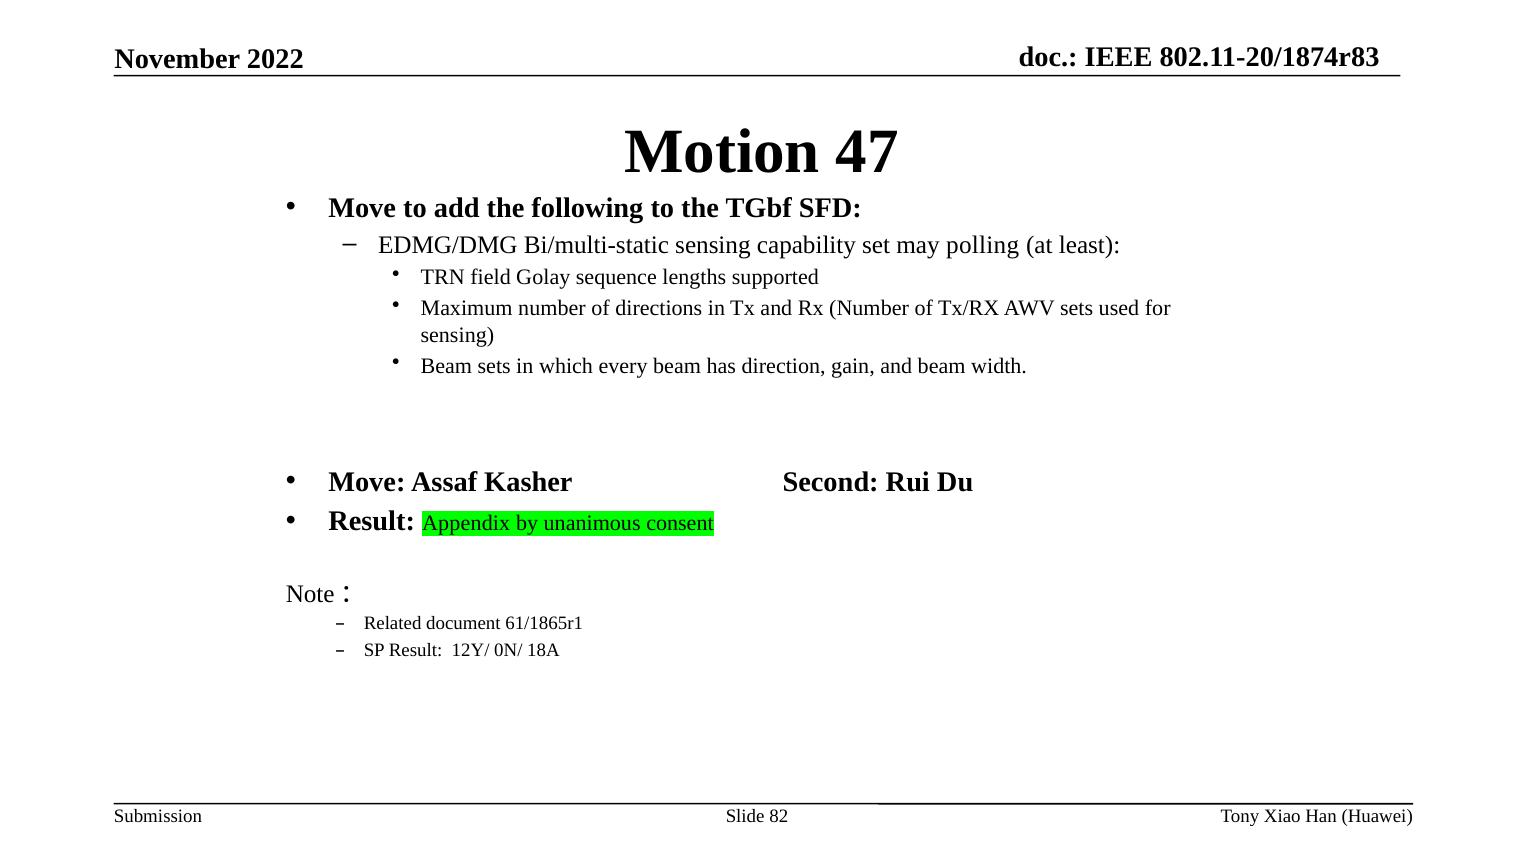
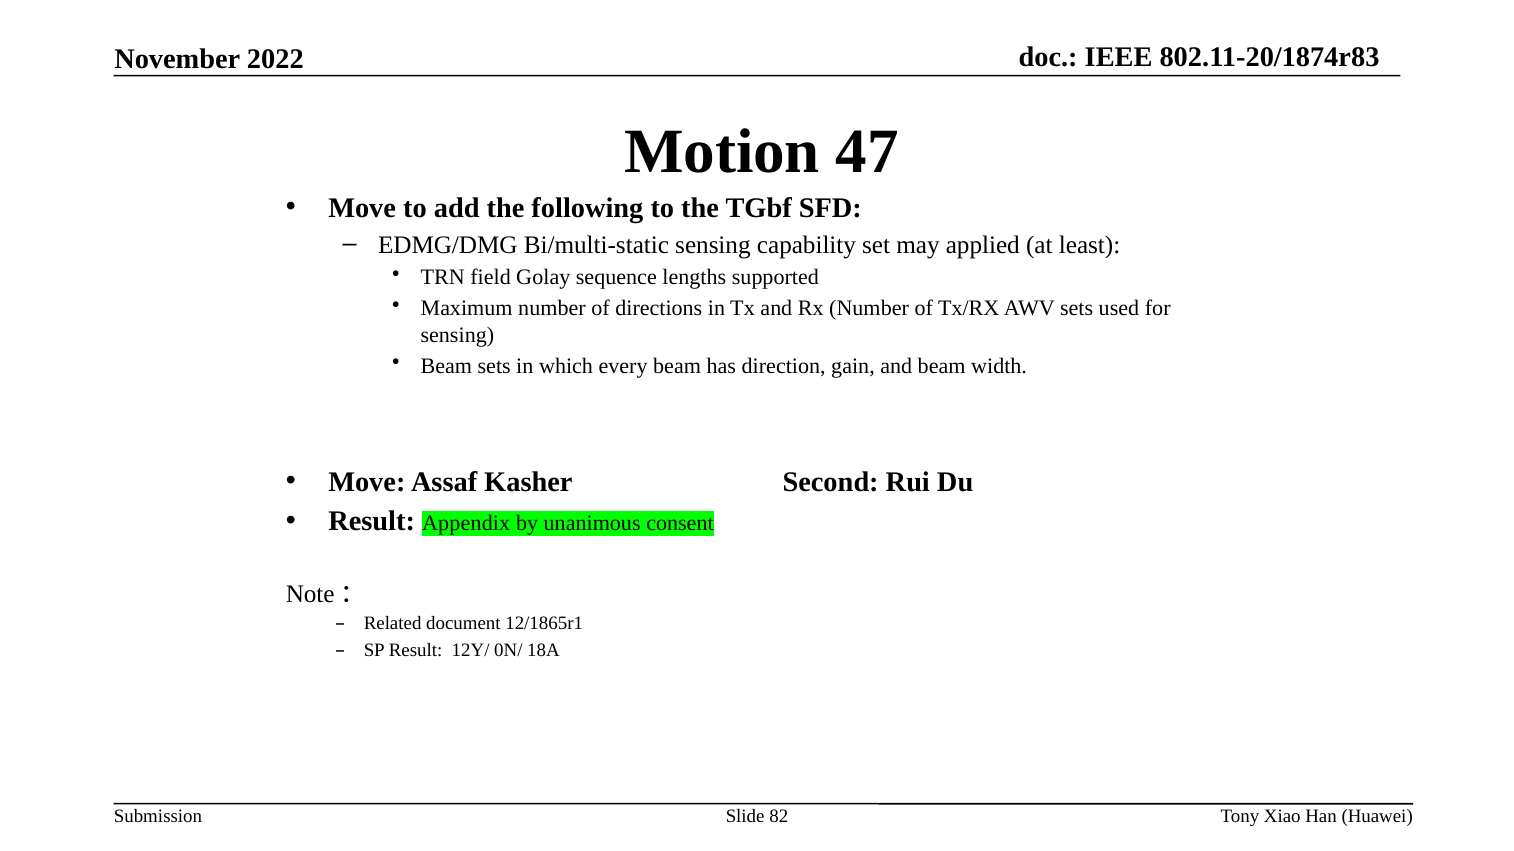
polling: polling -> applied
61/1865r1: 61/1865r1 -> 12/1865r1
